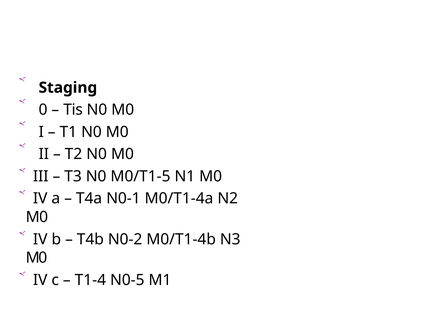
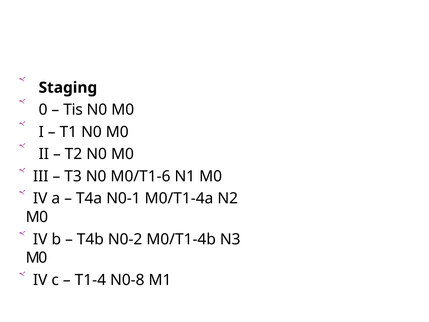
M0/T1-5: M0/T1-5 -> M0/T1-6
N0-5: N0-5 -> N0-8
